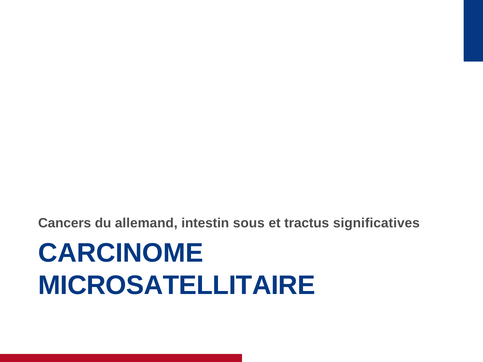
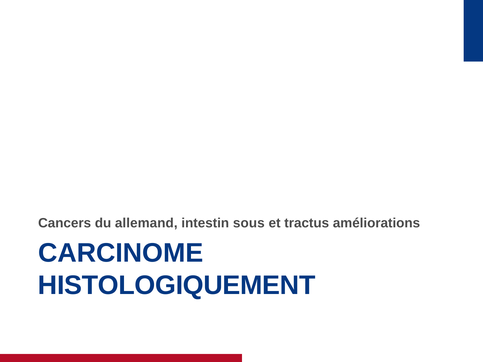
significatives: significatives -> améliorations
MICROSATELLITAIRE: MICROSATELLITAIRE -> HISTOLOGIQUEMENT
